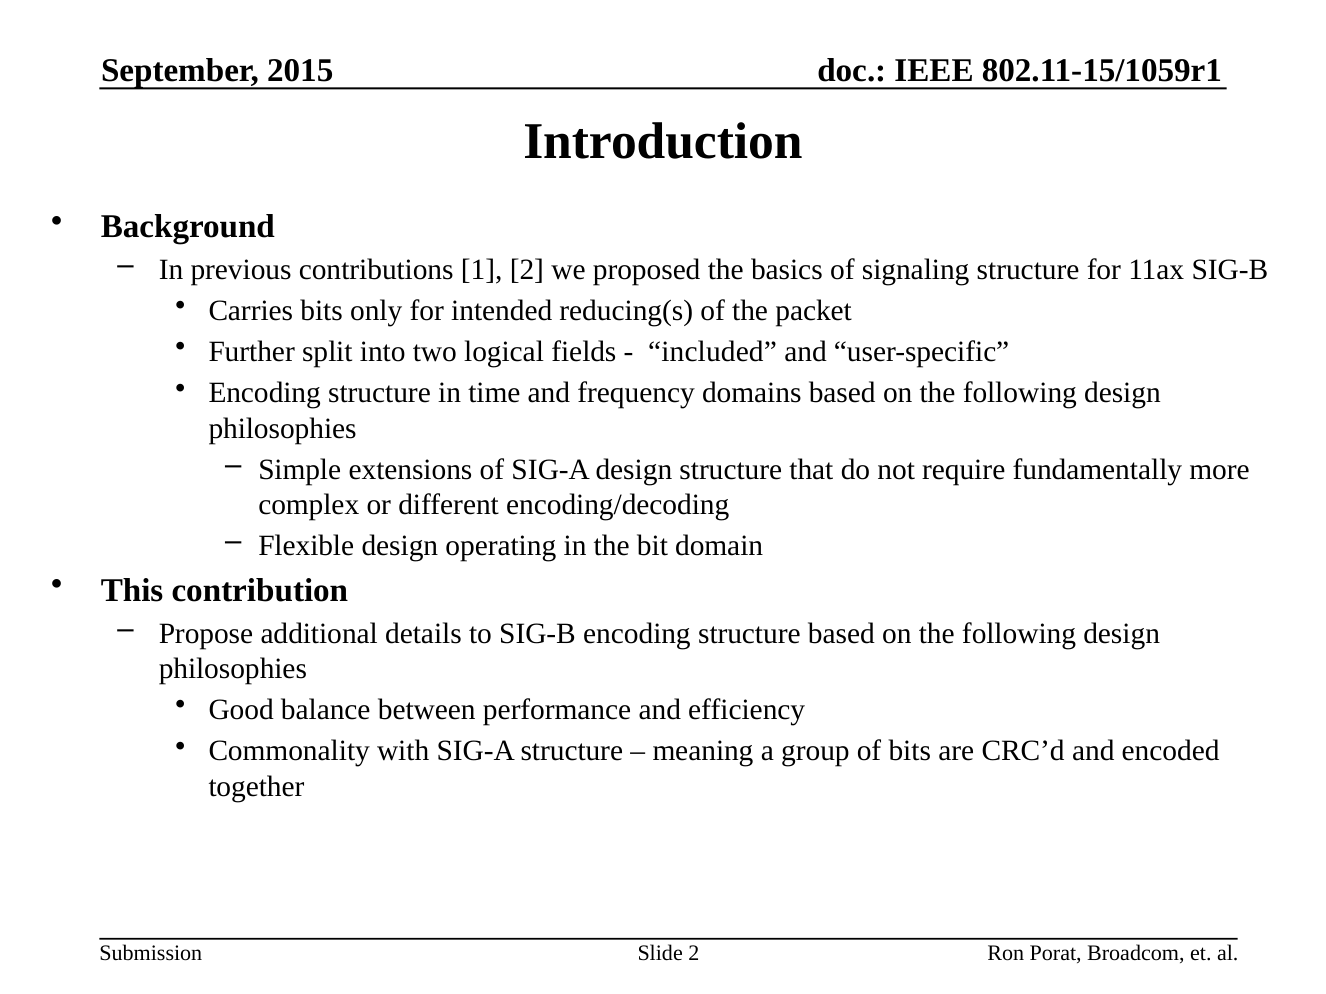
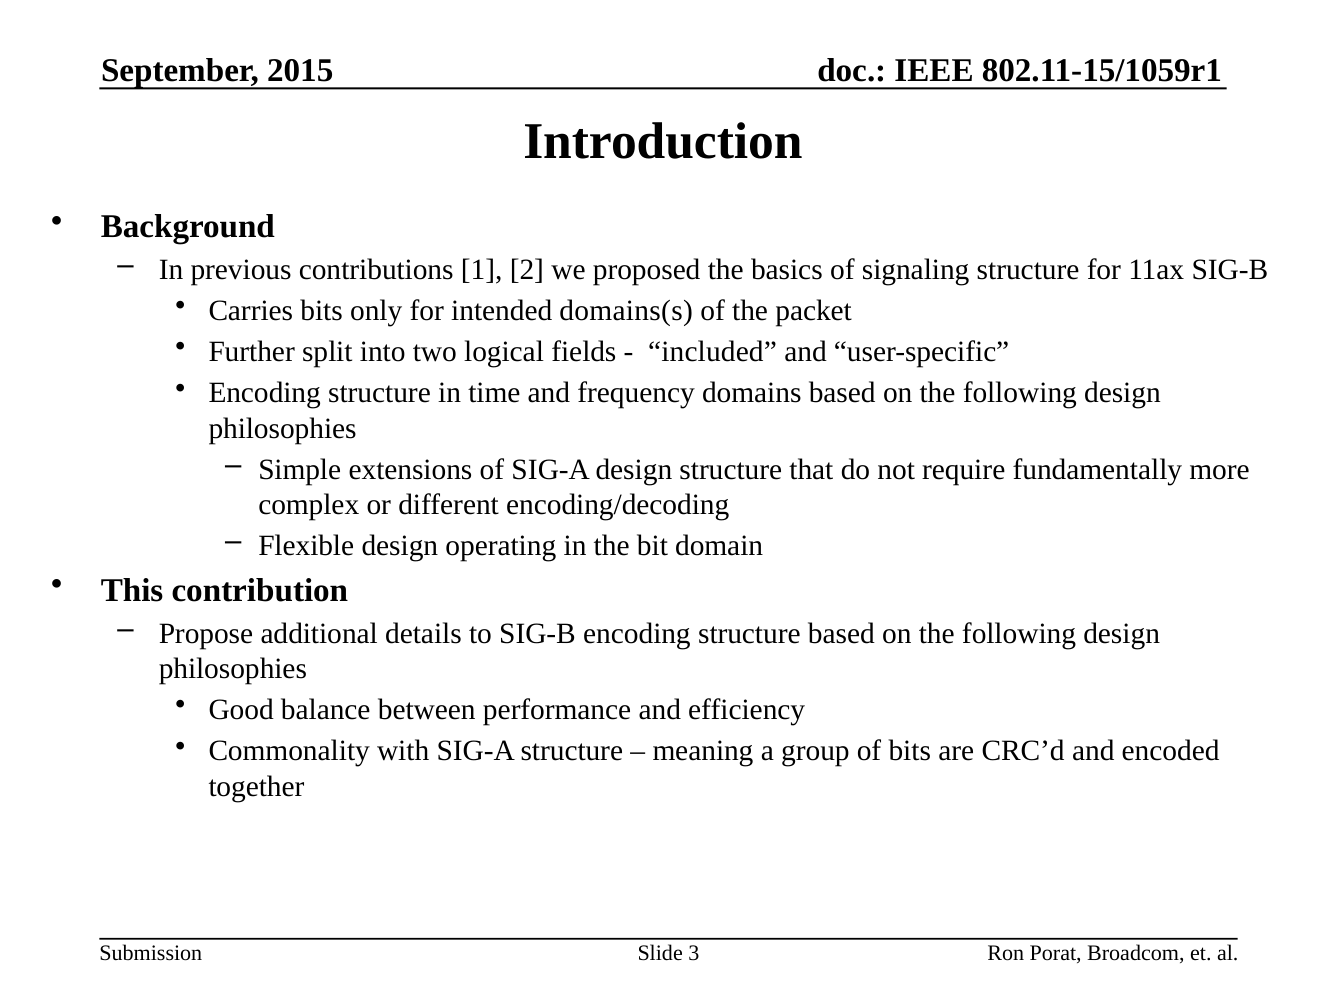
reducing(s: reducing(s -> domains(s
Slide 2: 2 -> 3
